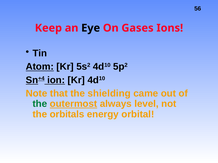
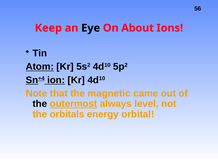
Gases: Gases -> About
shielding: shielding -> magnetic
the at (40, 104) colour: green -> black
